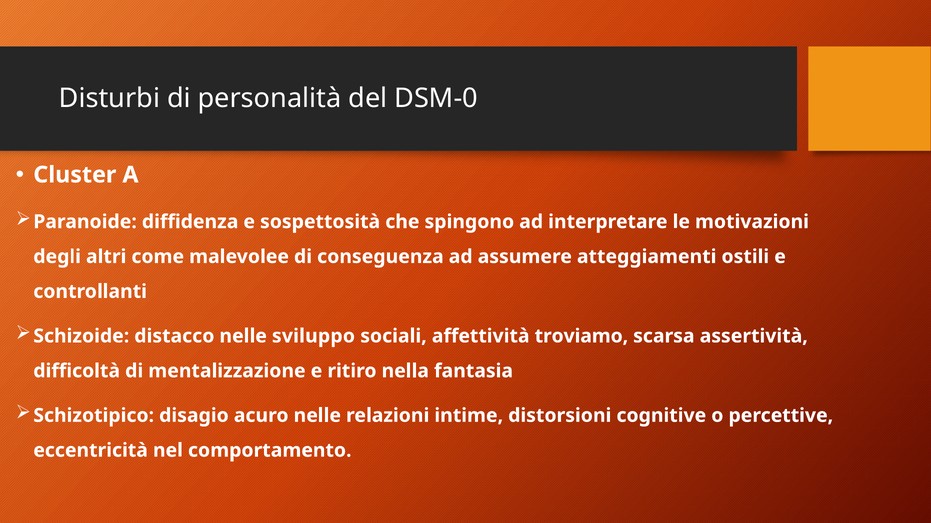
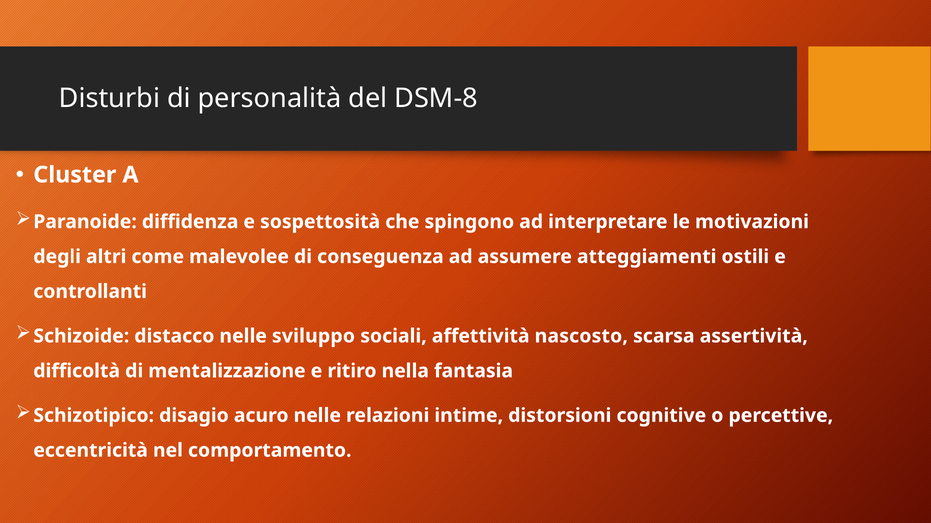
DSM-0: DSM-0 -> DSM-8
troviamo: troviamo -> nascosto
